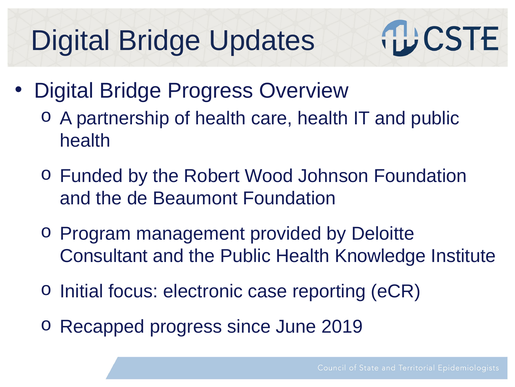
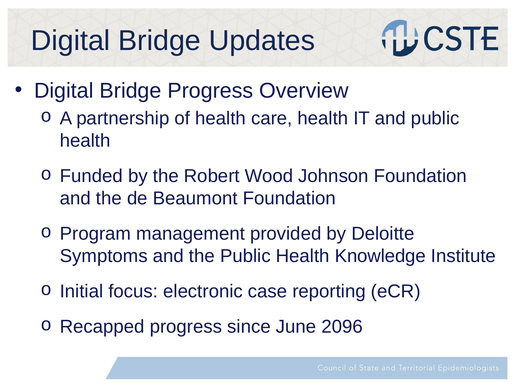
Consultant: Consultant -> Symptoms
2019: 2019 -> 2096
